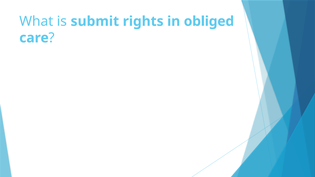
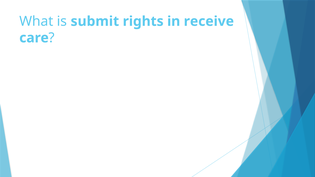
obliged: obliged -> receive
